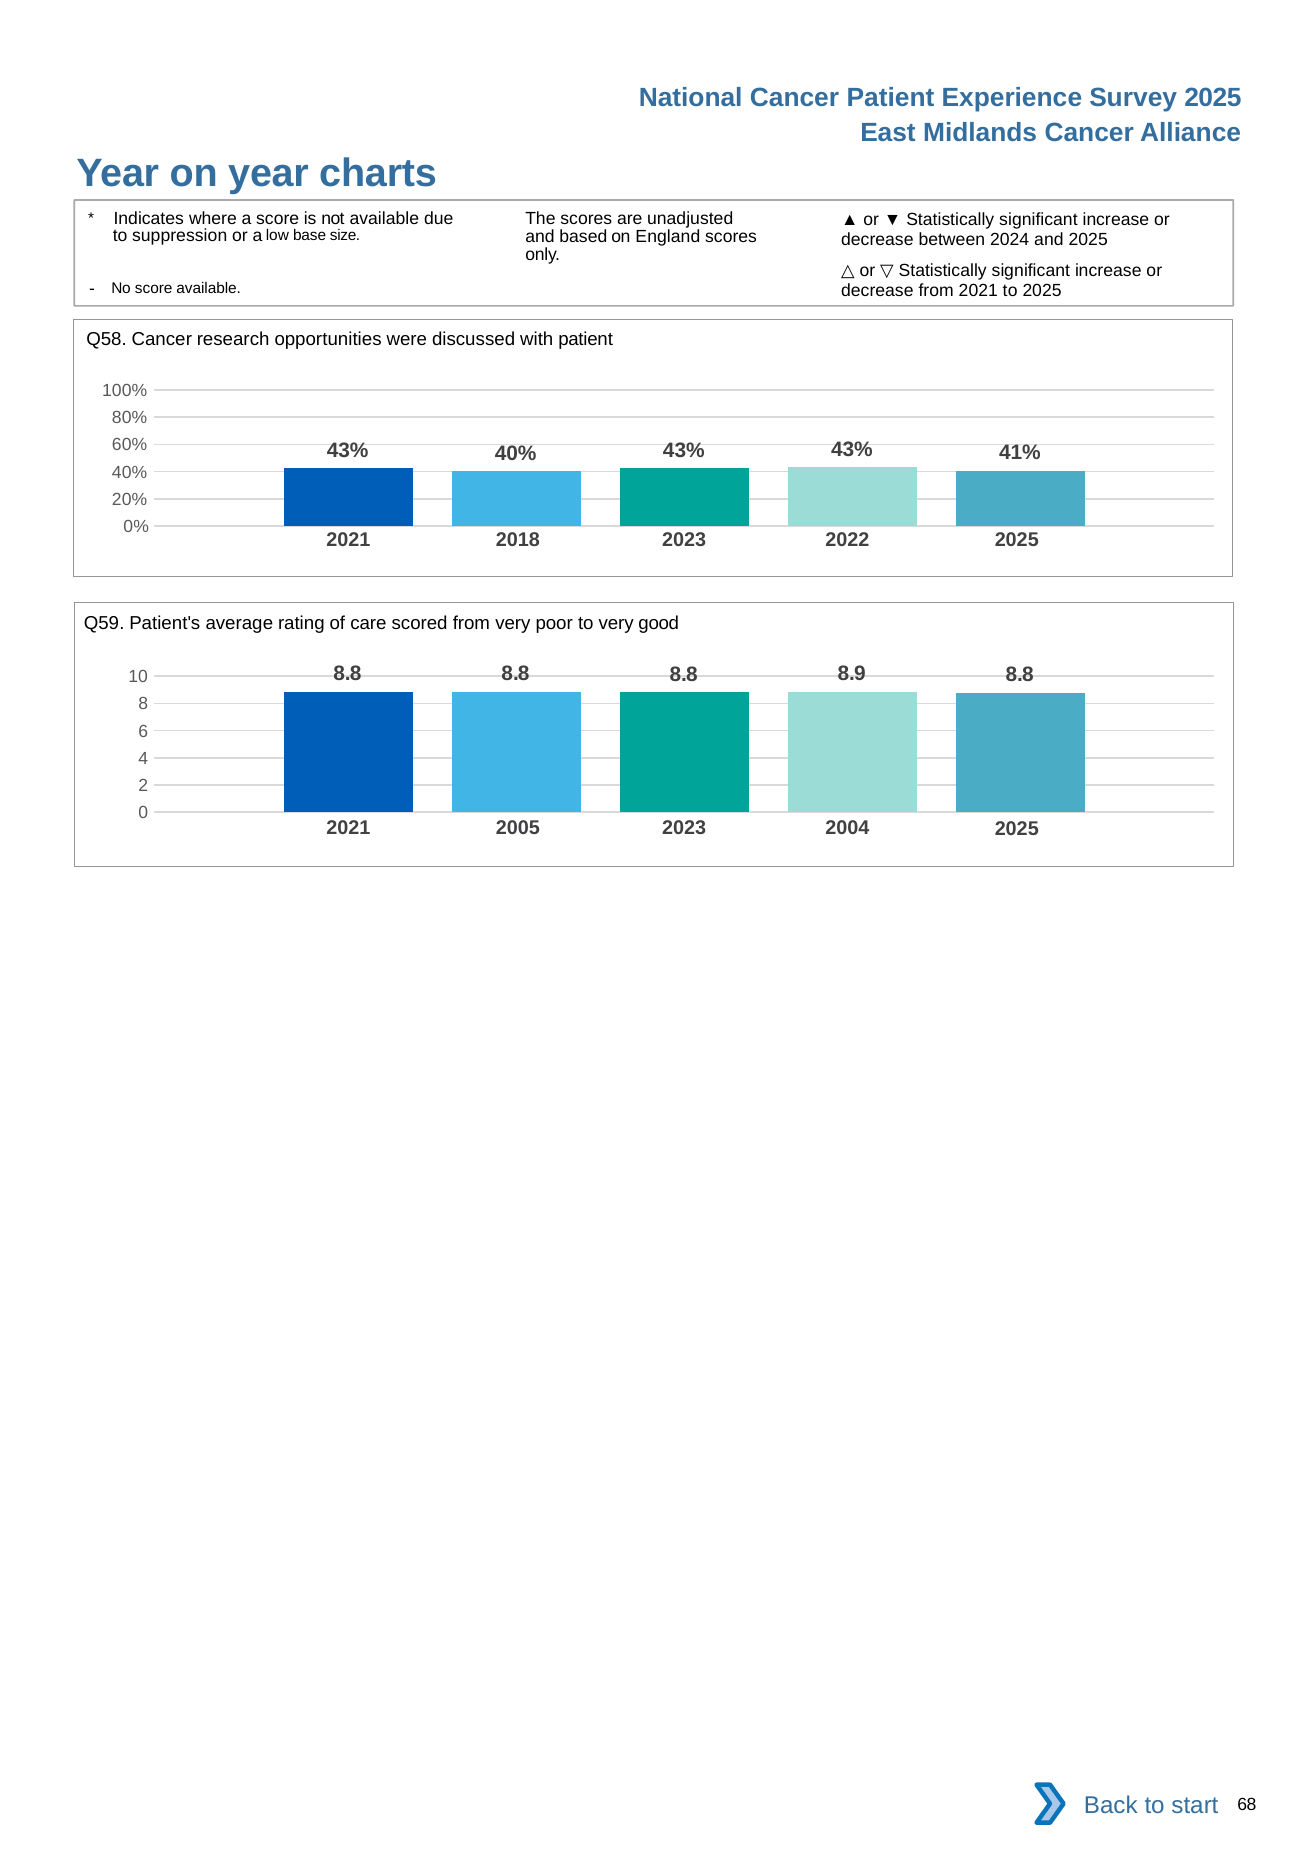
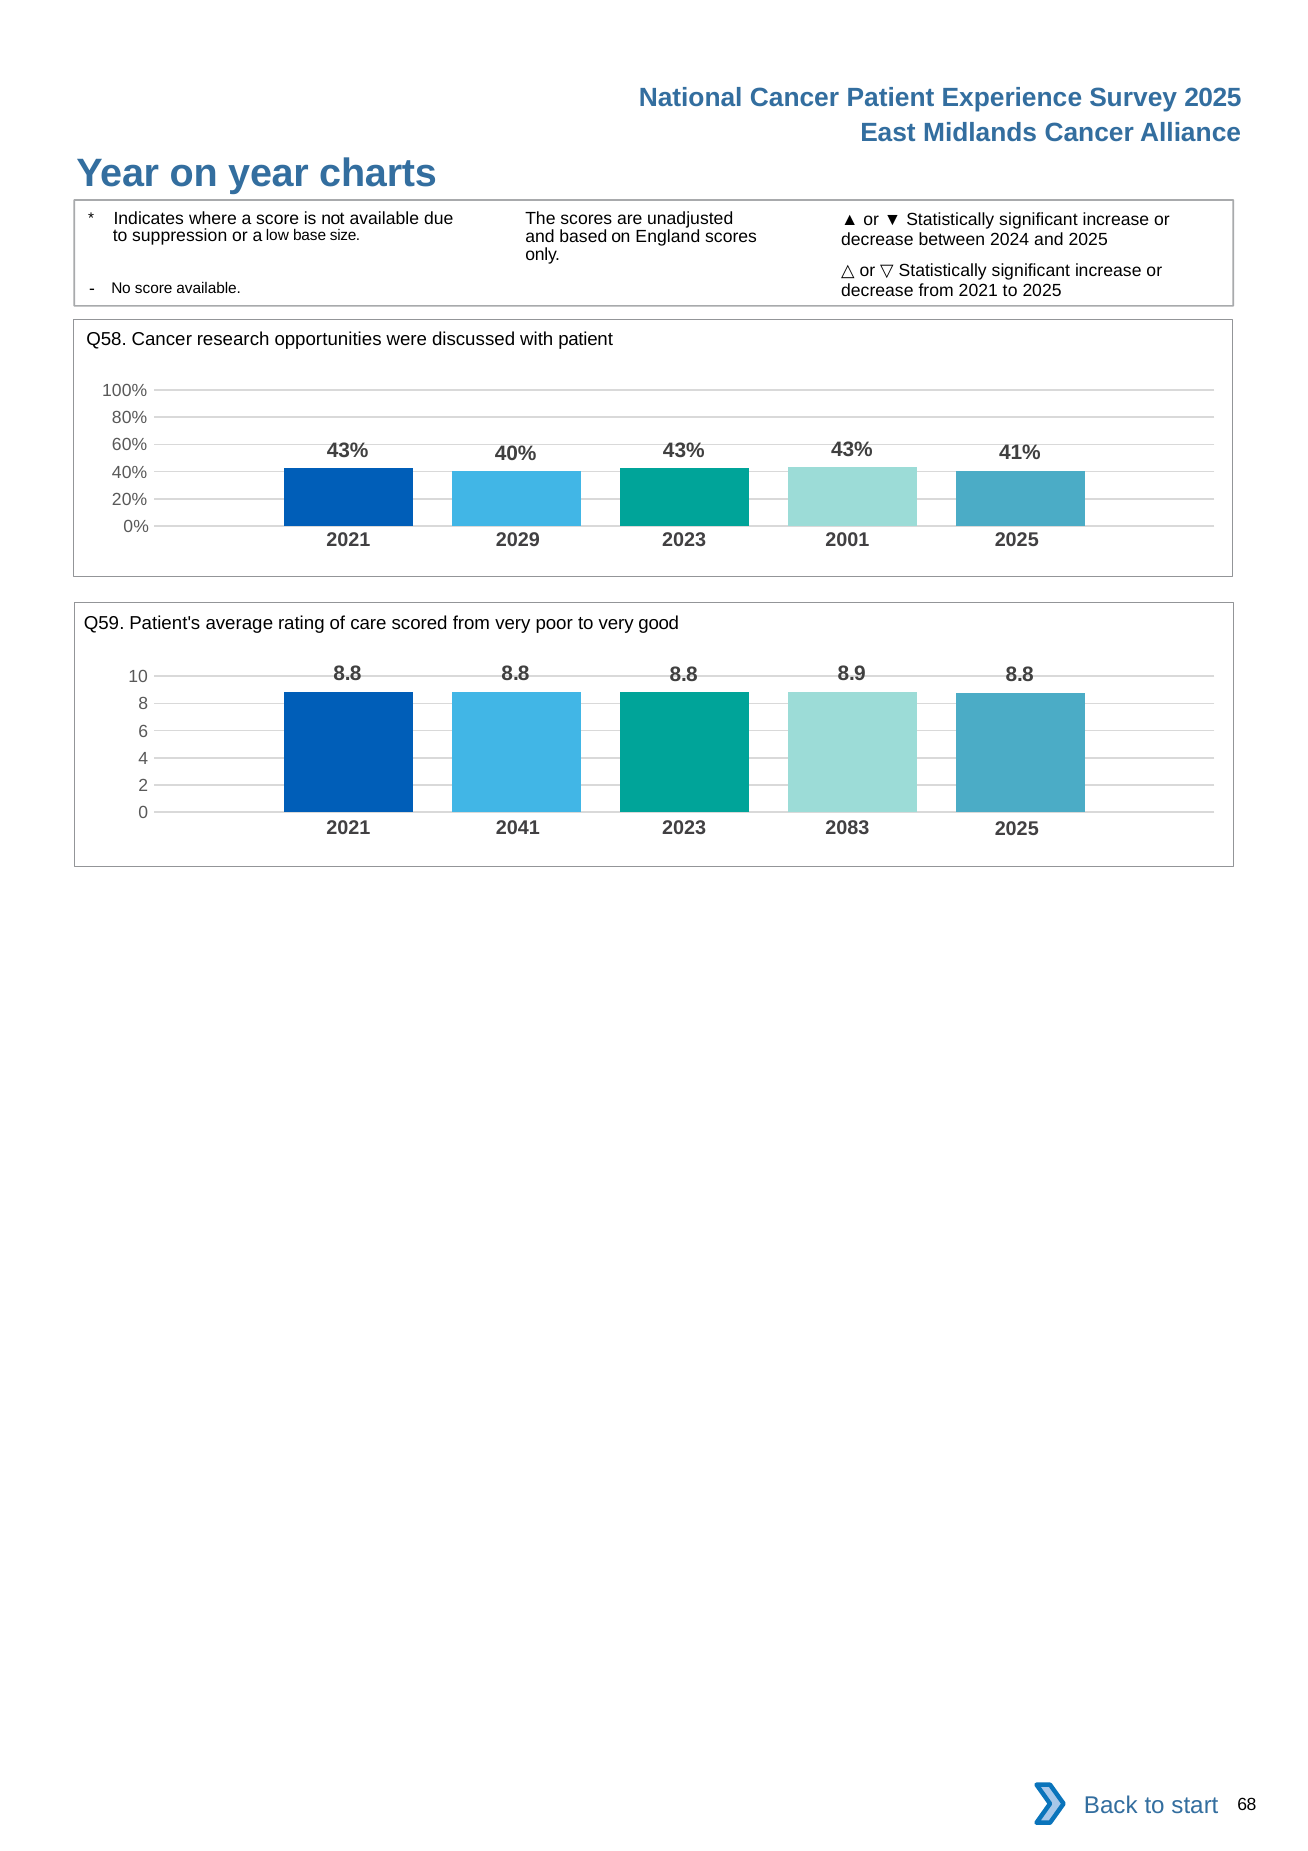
2018: 2018 -> 2029
2022: 2022 -> 2001
2005: 2005 -> 2041
2004: 2004 -> 2083
